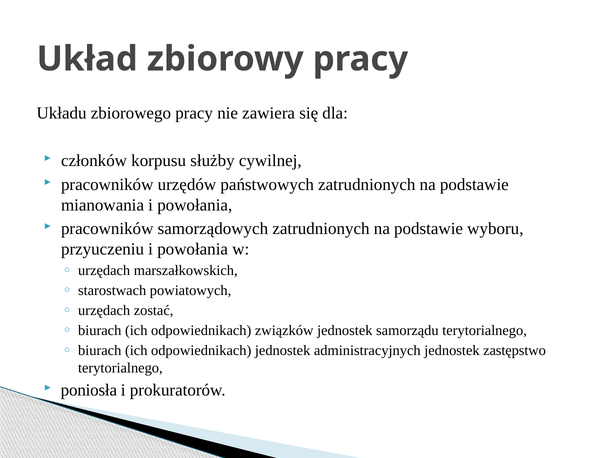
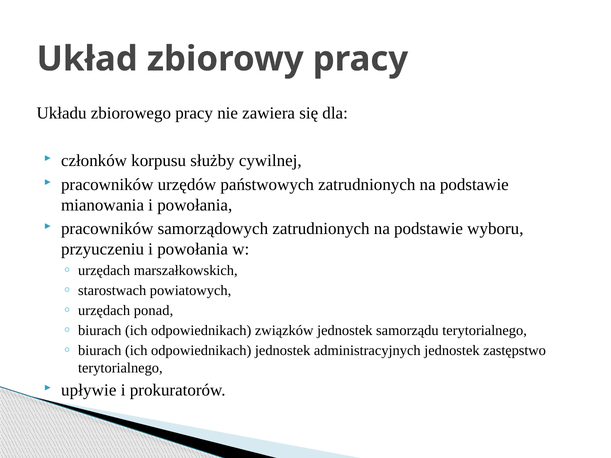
zostać: zostać -> ponad
poniosła: poniosła -> upływie
